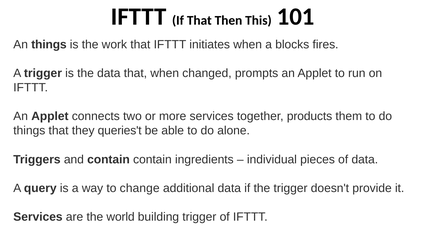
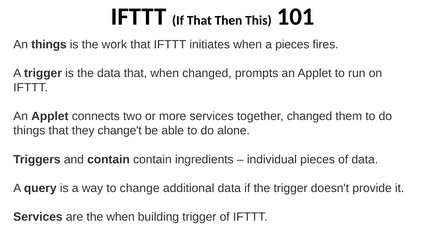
a blocks: blocks -> pieces
together products: products -> changed
queries't: queries't -> change't
the world: world -> when
